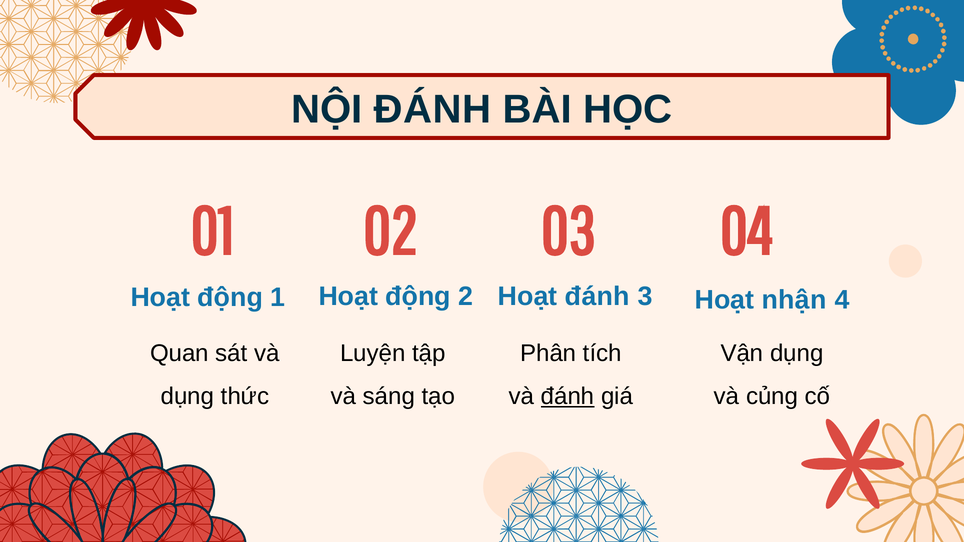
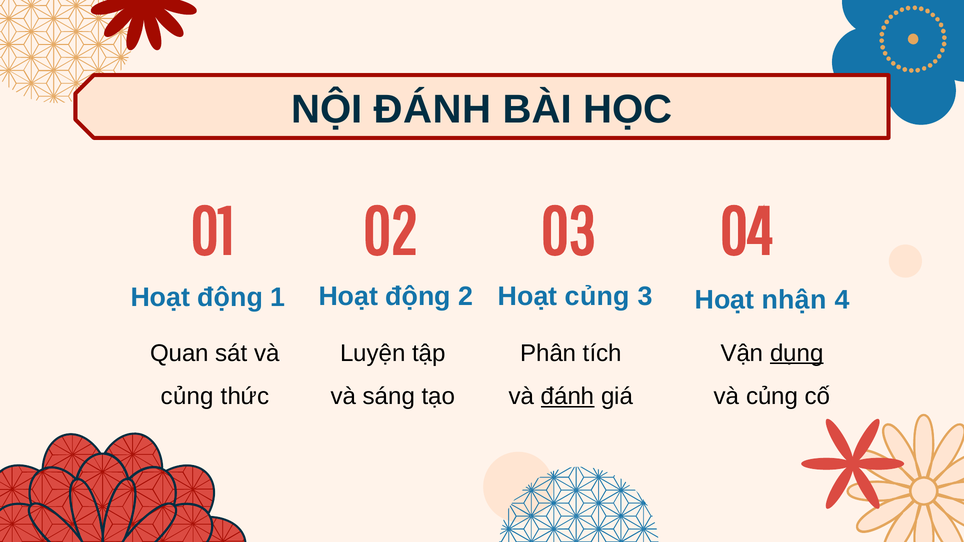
Hoạt đánh: đánh -> củng
dụng at (797, 353) underline: none -> present
dụng at (188, 397): dụng -> củng
